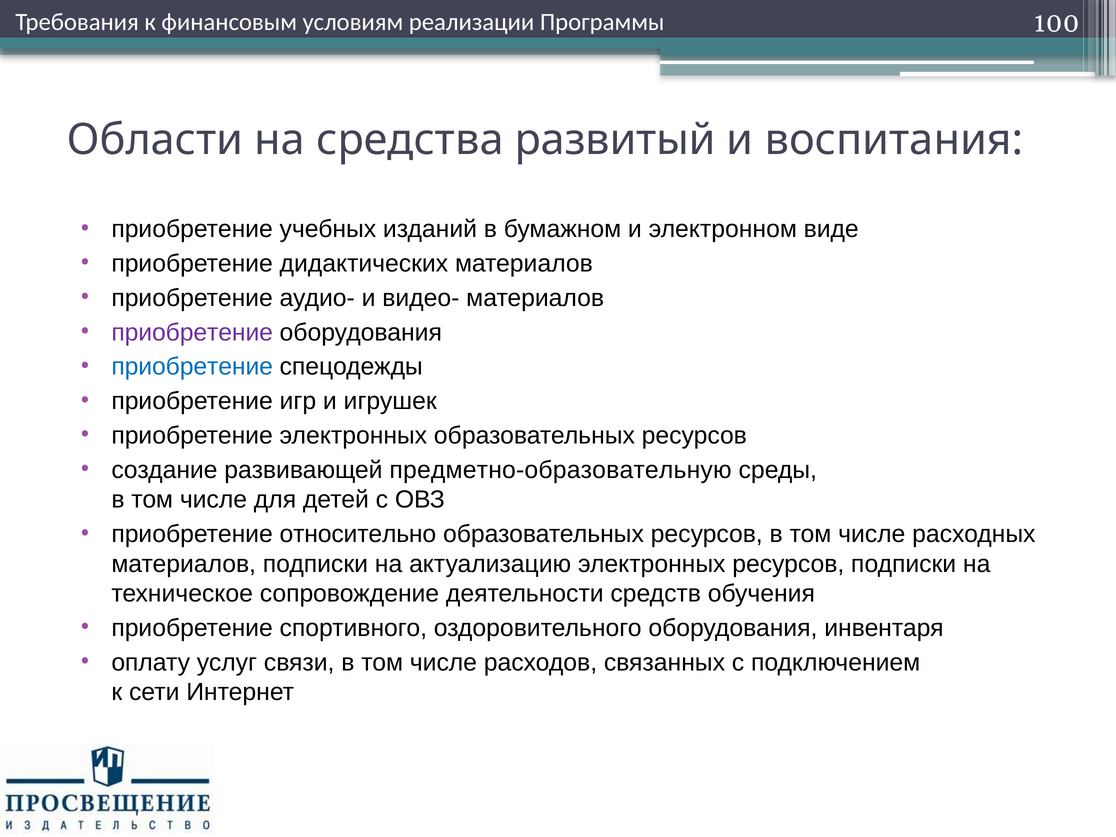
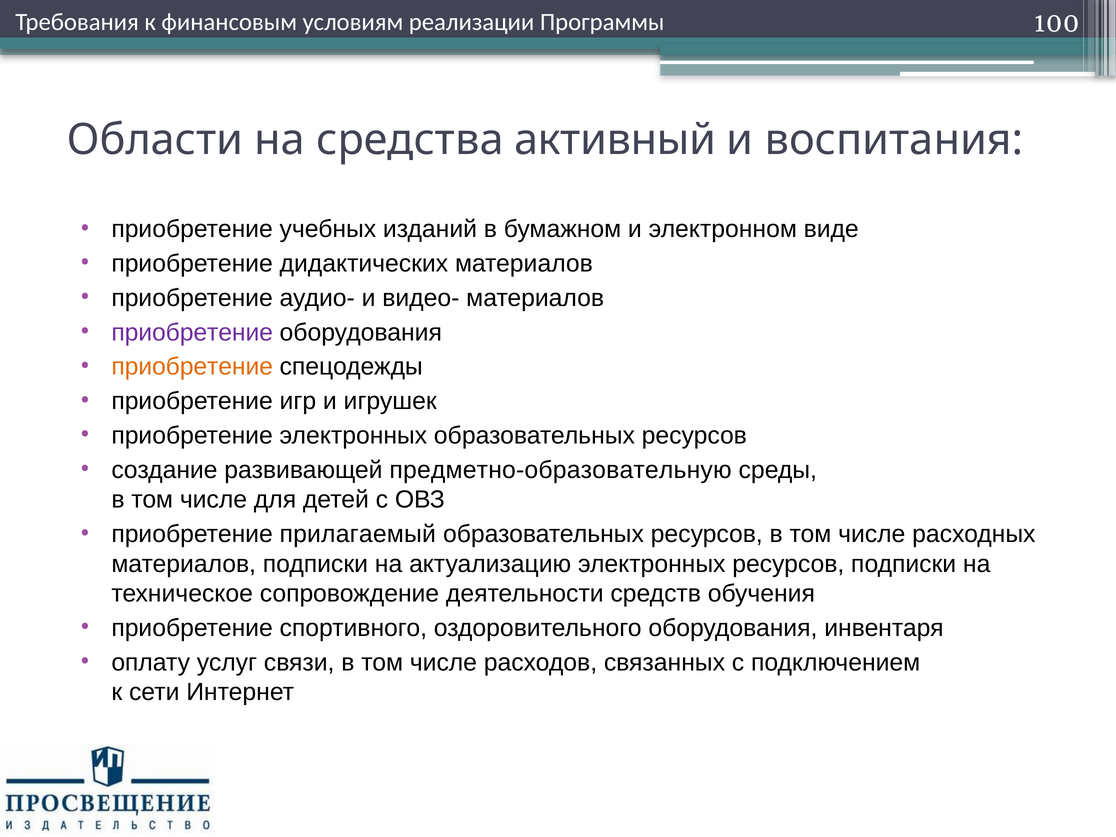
развитый: развитый -> активный
приобретение at (192, 367) colour: blue -> orange
относительно: относительно -> прилагаемый
